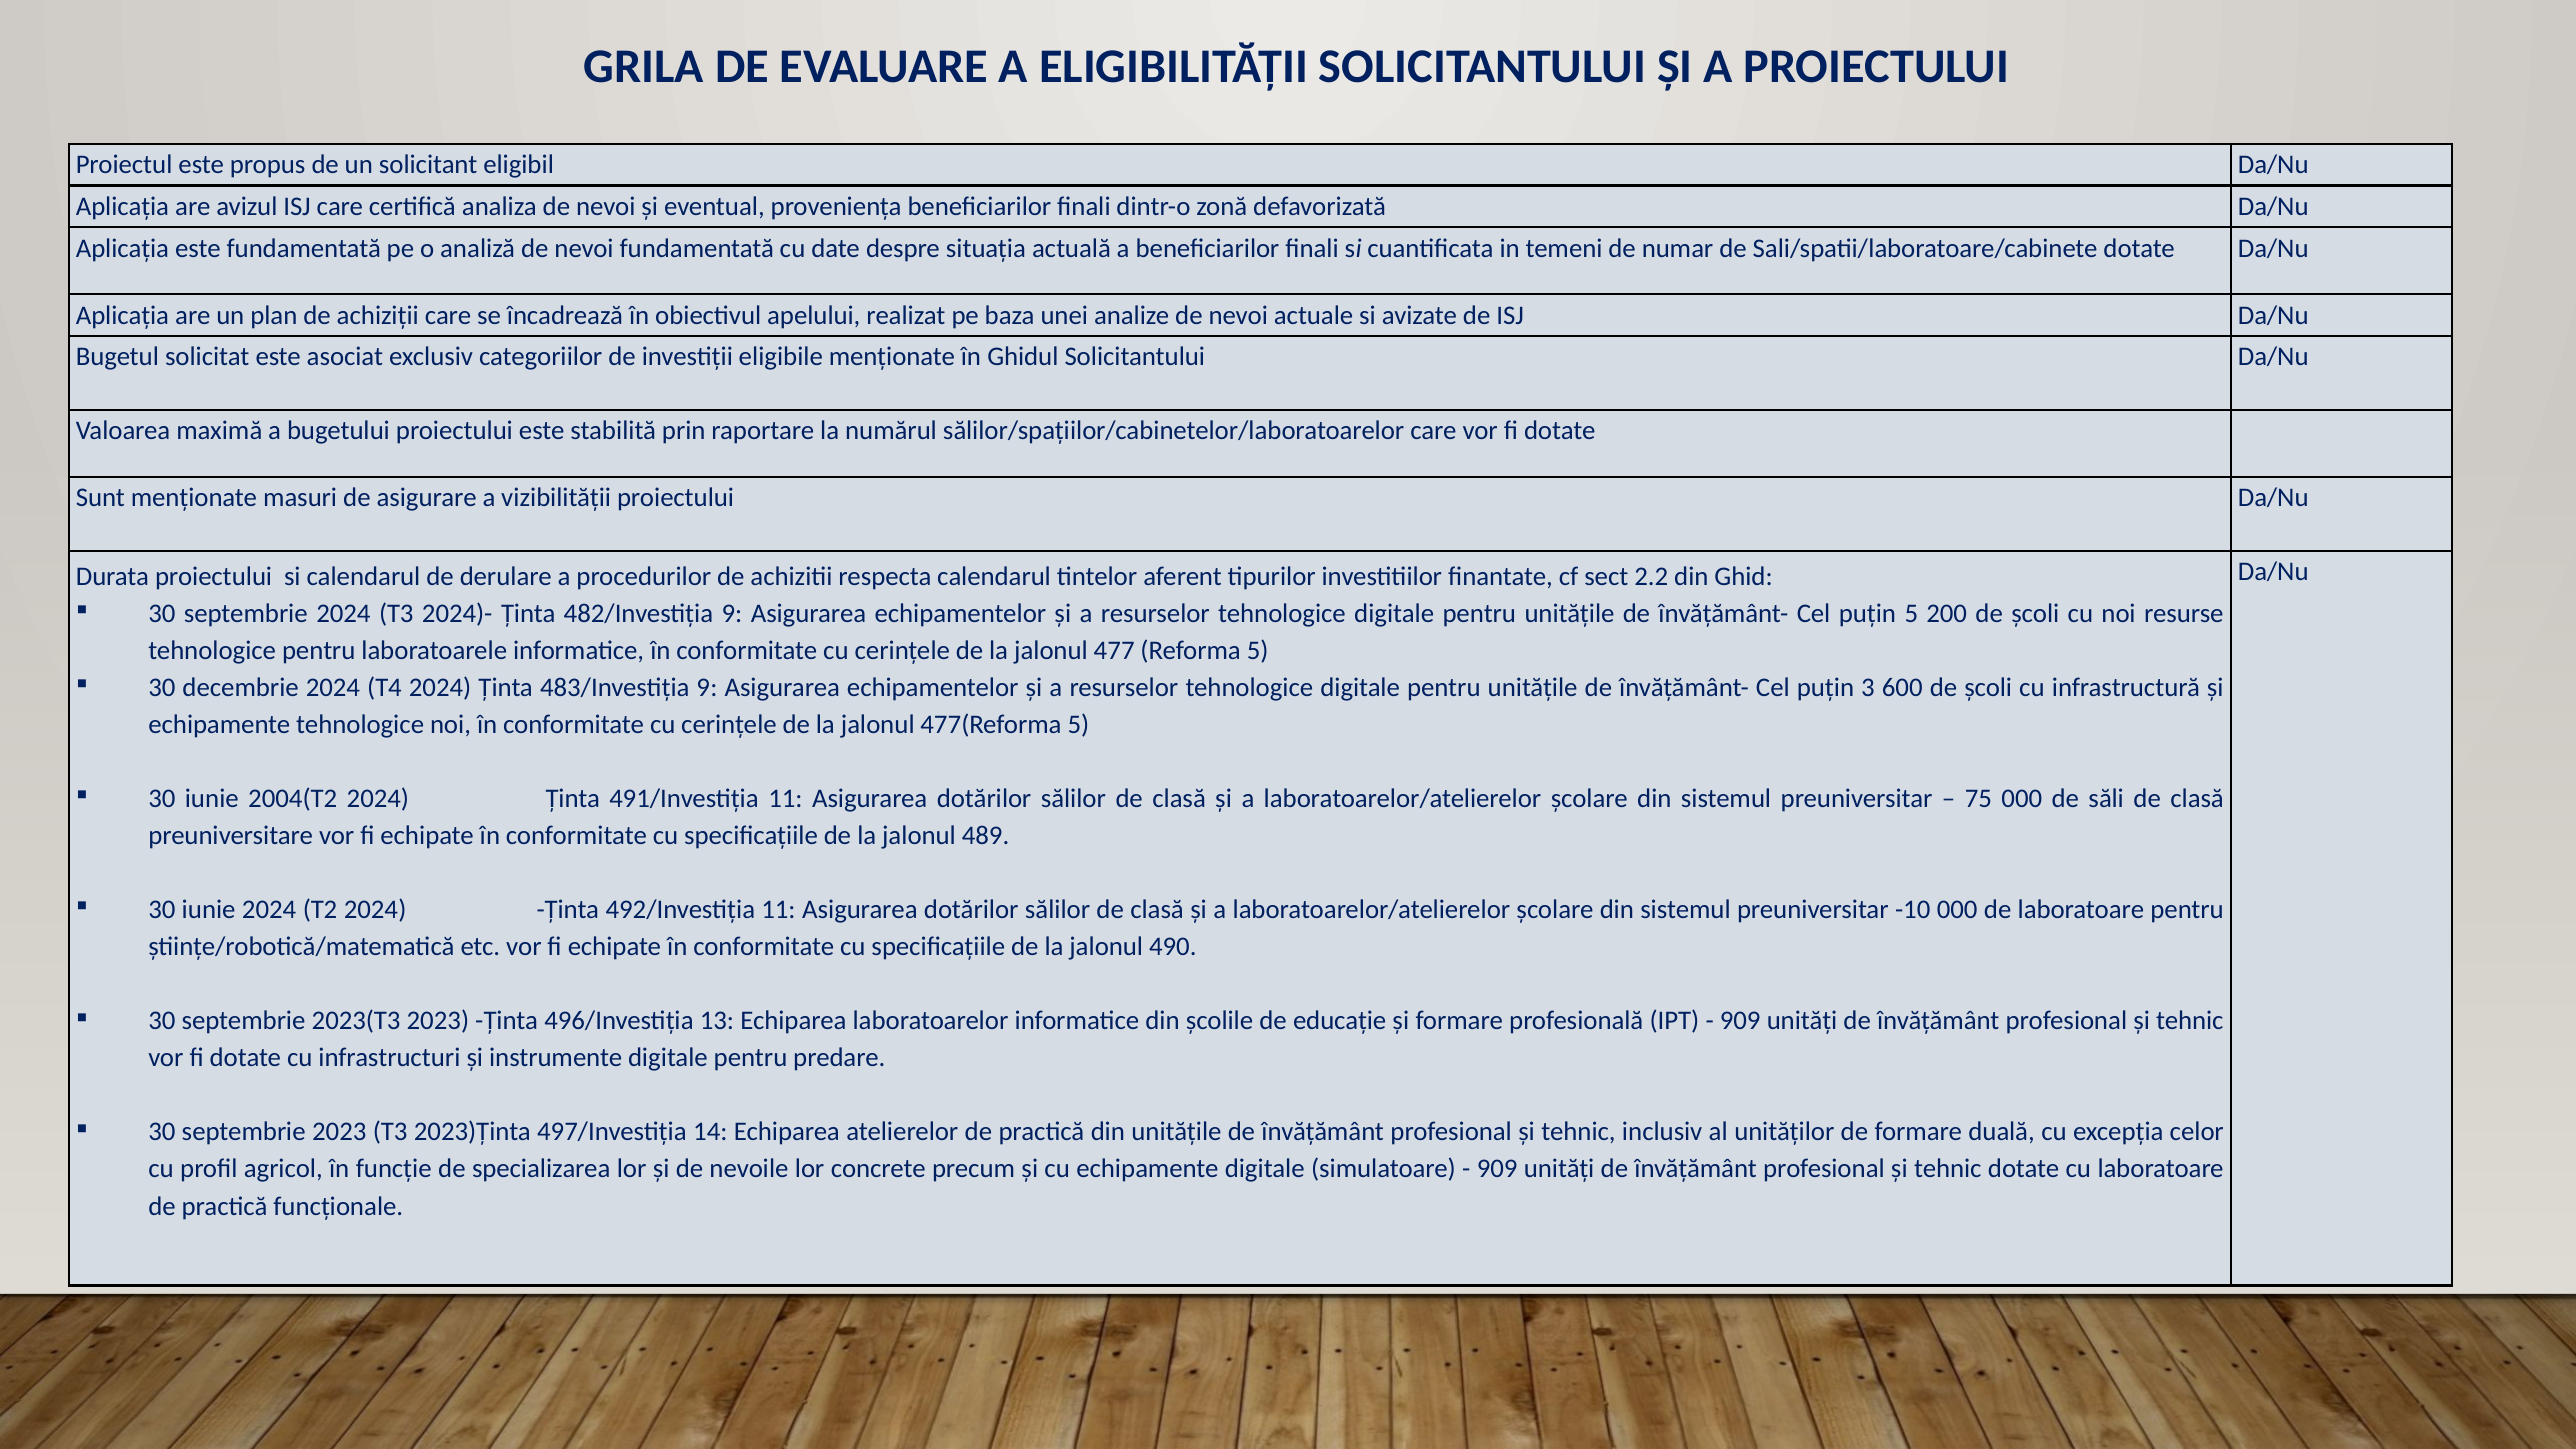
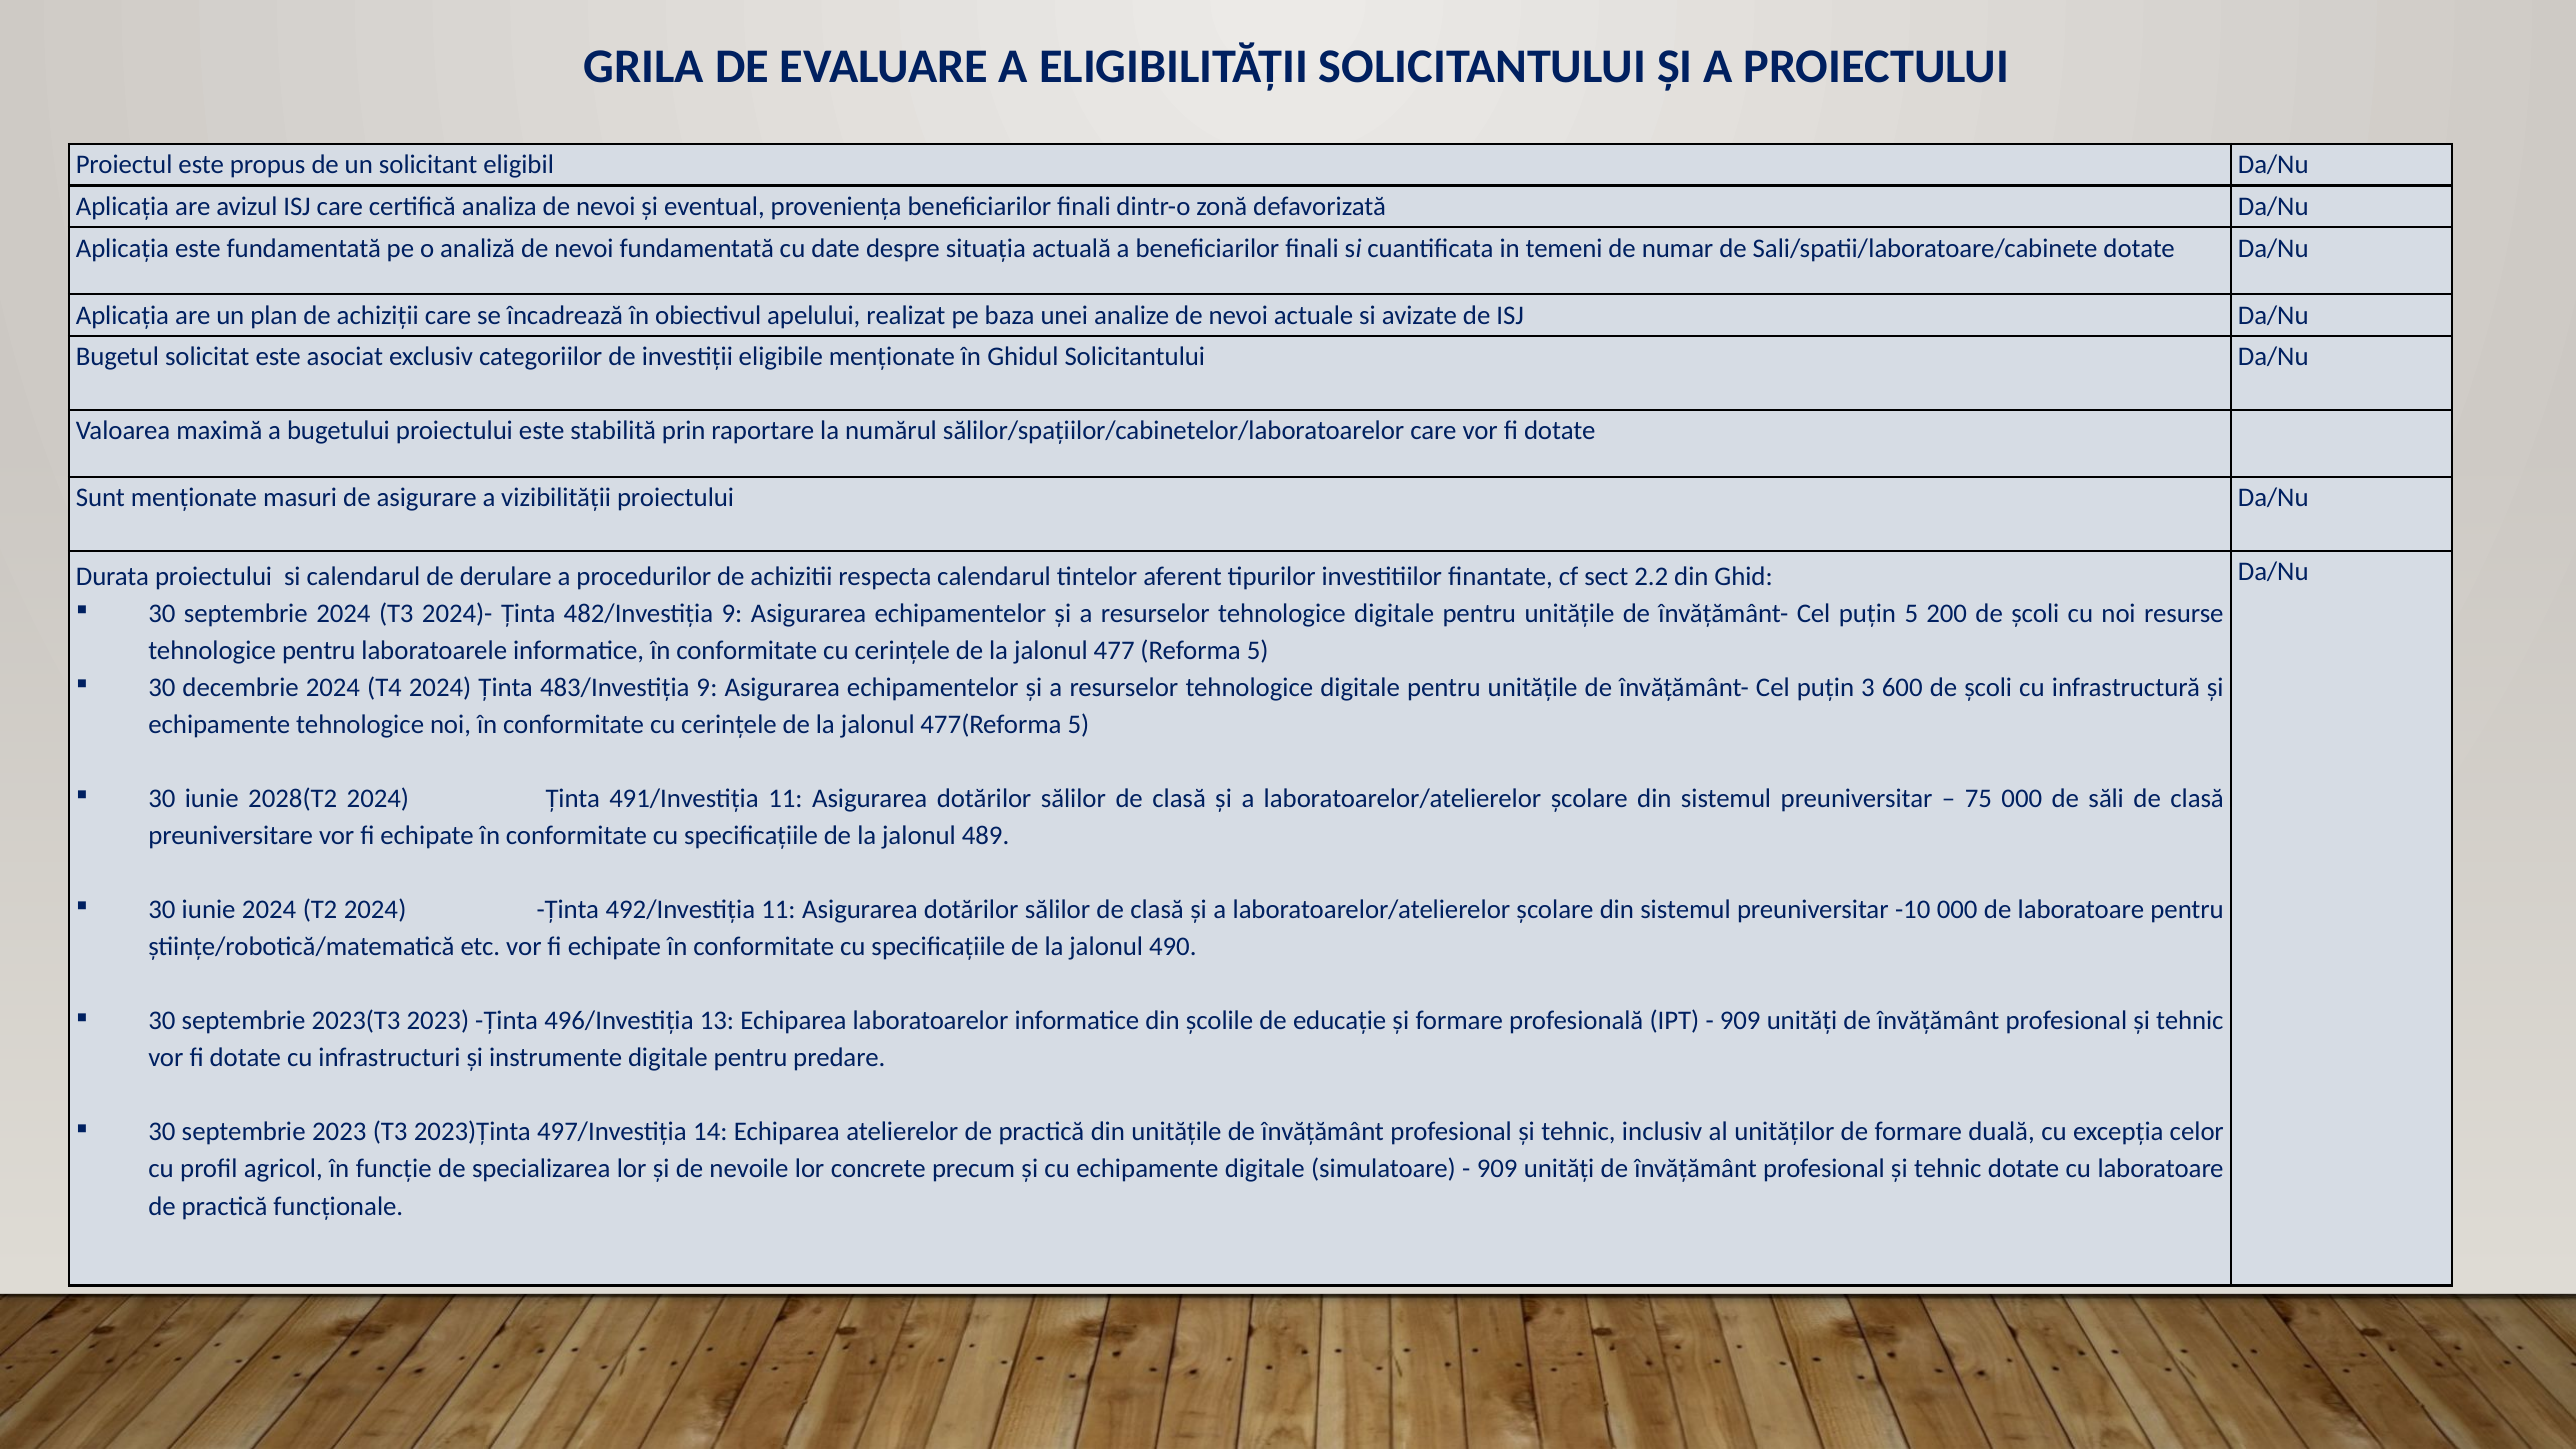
2004(T2: 2004(T2 -> 2028(T2
